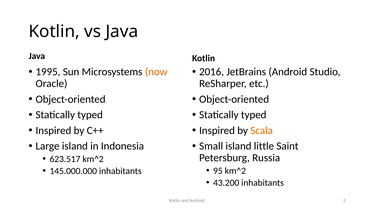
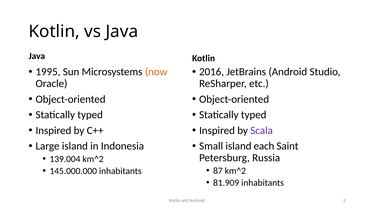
Scala colour: orange -> purple
little: little -> each
623.517: 623.517 -> 139.004
95: 95 -> 87
43.200: 43.200 -> 81.909
